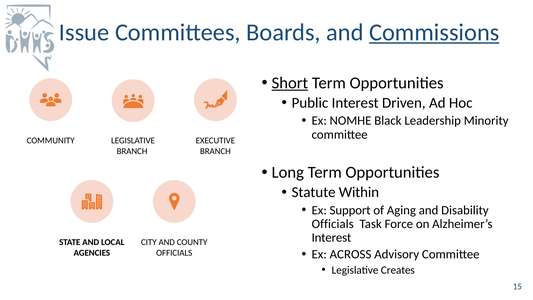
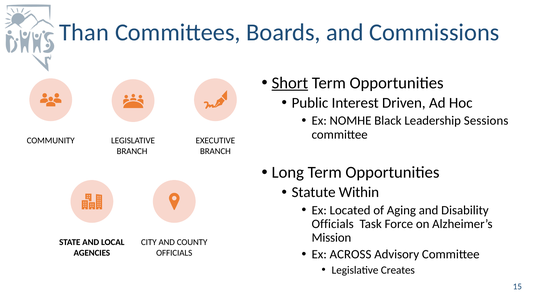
Issue: Issue -> Than
Commissions underline: present -> none
Minority: Minority -> Sessions
Support: Support -> Located
Interest at (331, 238): Interest -> Mission
